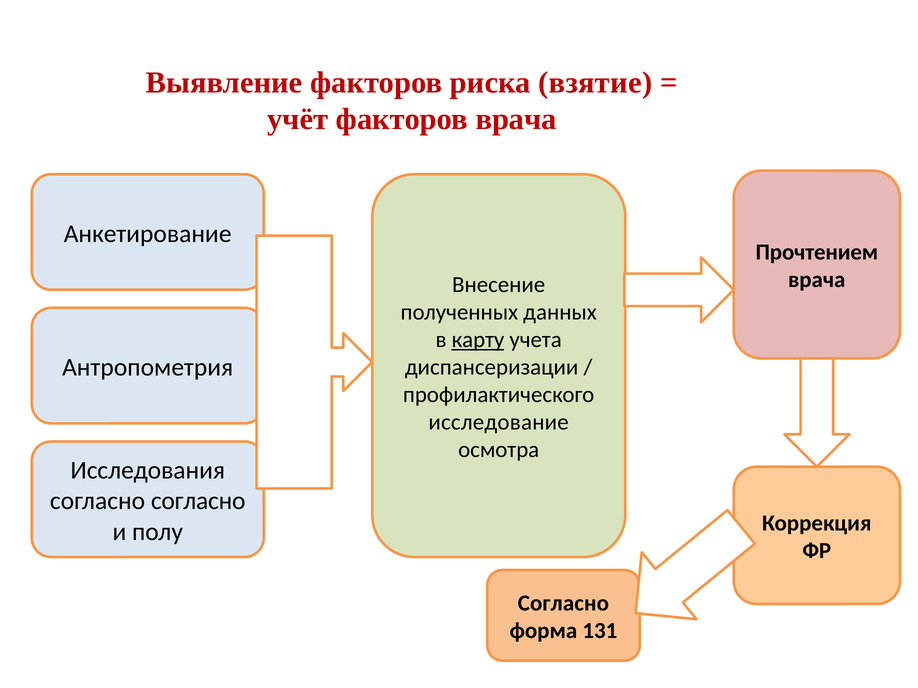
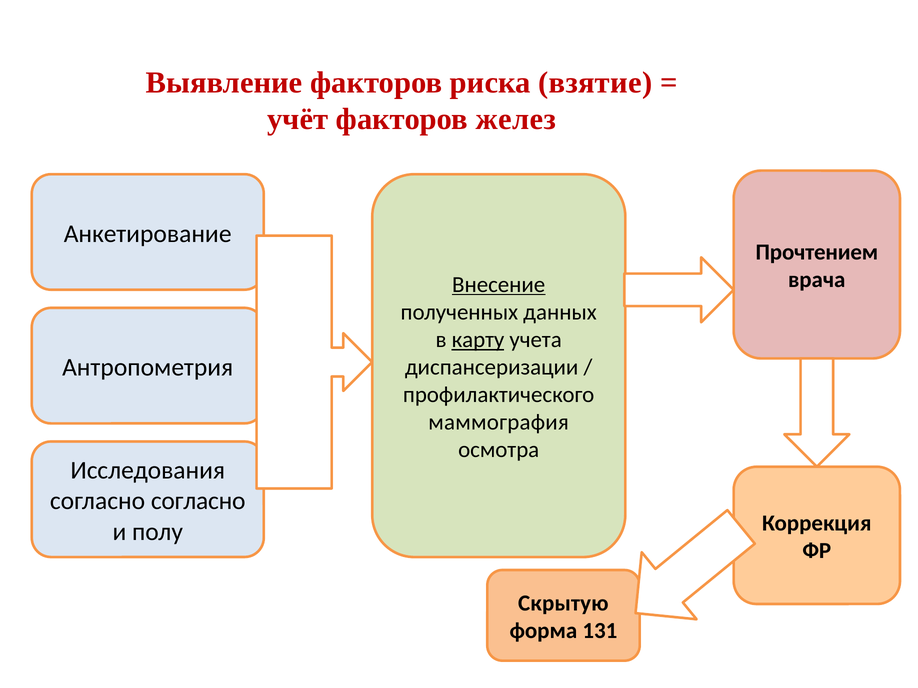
факторов врача: врача -> желез
Внесение underline: none -> present
исследование: исследование -> маммография
Согласно at (563, 604): Согласно -> Скрытую
